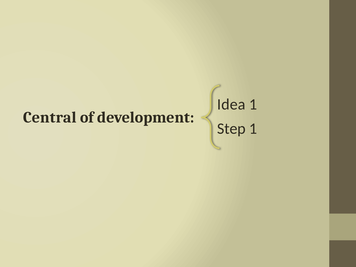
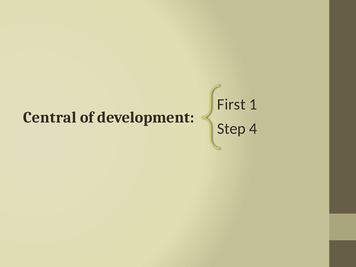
Idea: Idea -> First
Step 1: 1 -> 4
